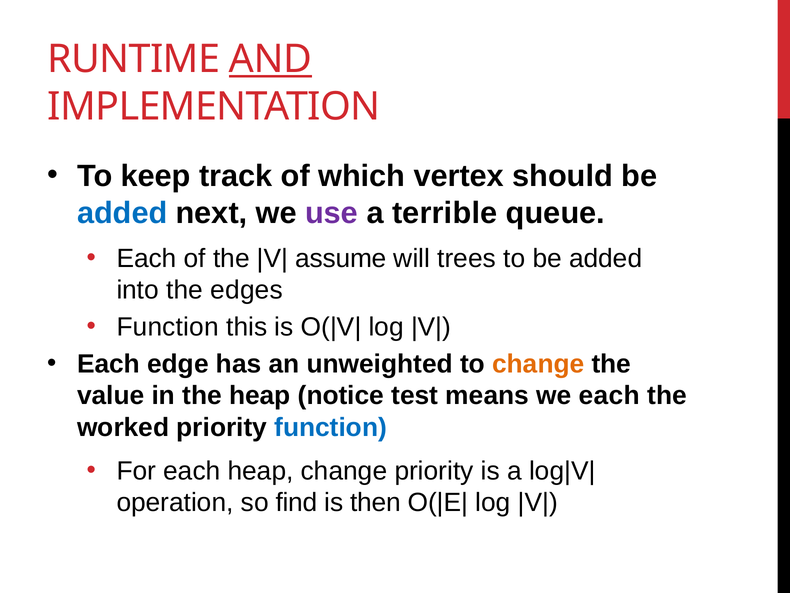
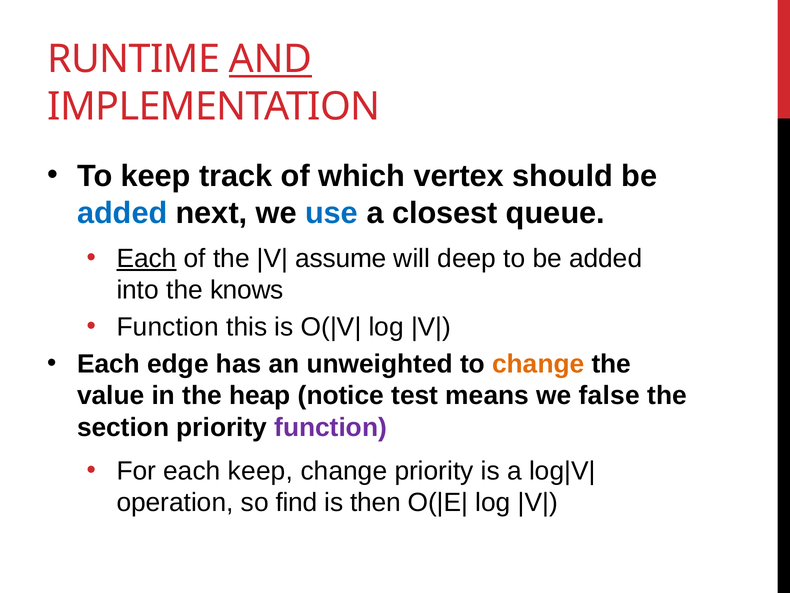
use colour: purple -> blue
terrible: terrible -> closest
Each at (147, 258) underline: none -> present
trees: trees -> deep
edges: edges -> knows
we each: each -> false
worked: worked -> section
function at (331, 427) colour: blue -> purple
each heap: heap -> keep
